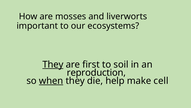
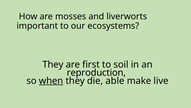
They at (53, 64) underline: present -> none
help: help -> able
cell: cell -> live
